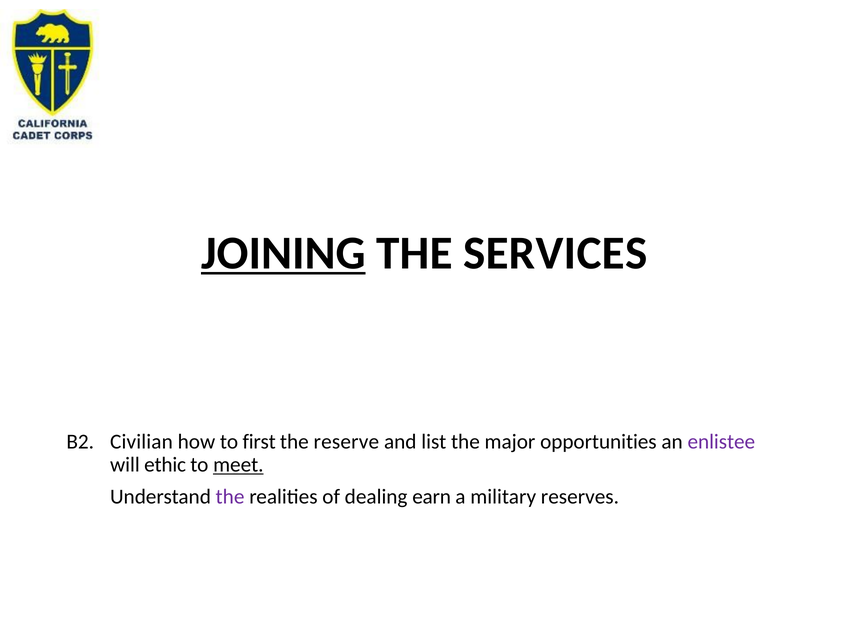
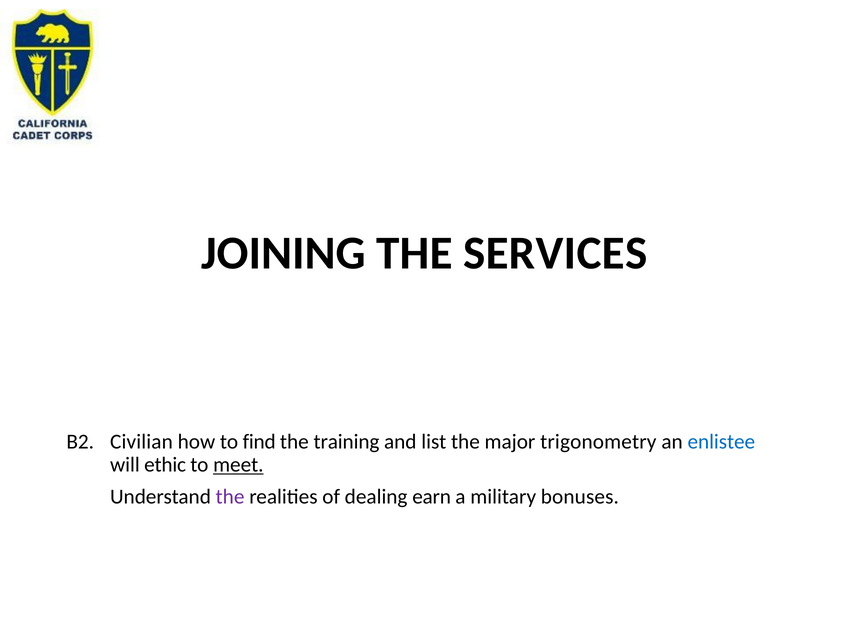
JOINING underline: present -> none
first: first -> find
reserve: reserve -> training
opportunities: opportunities -> trigonometry
enlistee colour: purple -> blue
reserves: reserves -> bonuses
